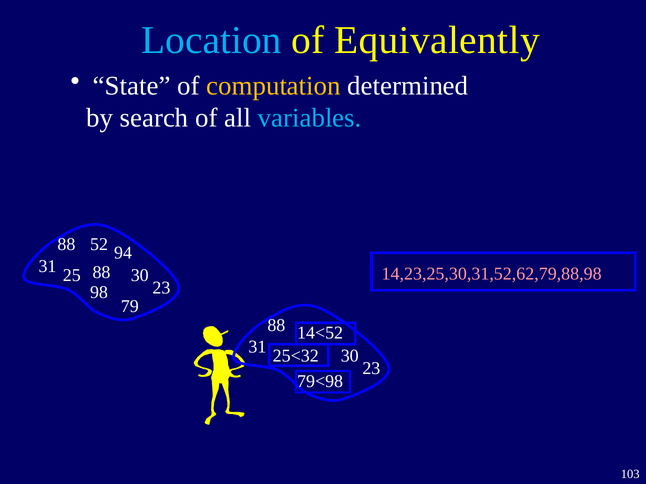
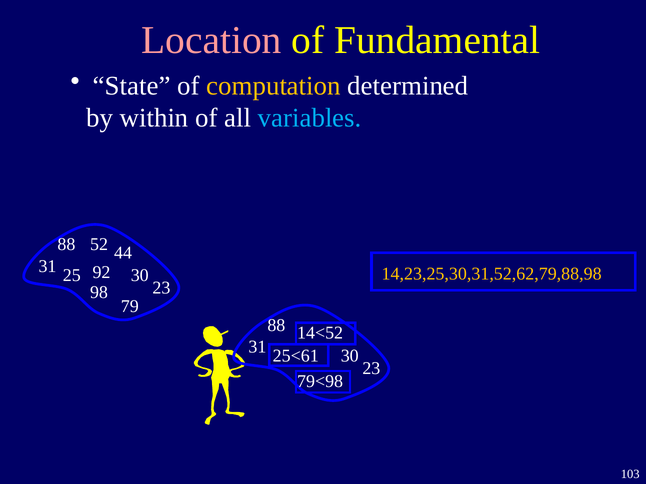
Location colour: light blue -> pink
Equivalently: Equivalently -> Fundamental
search: search -> within
94: 94 -> 44
14,23,25,30,31,52,62,79,88,98 colour: pink -> yellow
25 88: 88 -> 92
25<32: 25<32 -> 25<61
